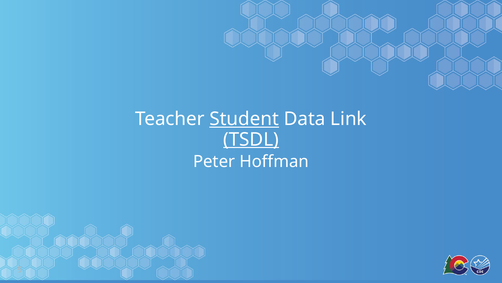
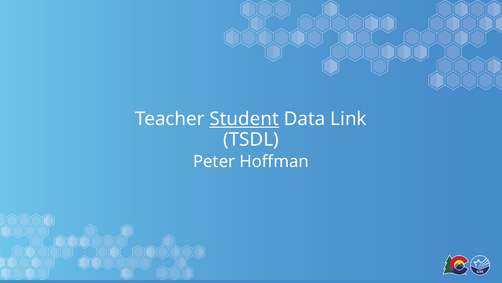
TSDL underline: present -> none
